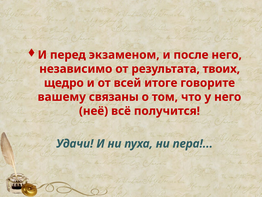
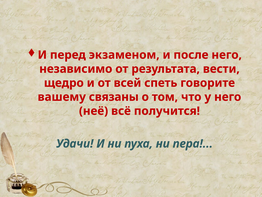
твоих: твоих -> вести
итоге: итоге -> спеть
